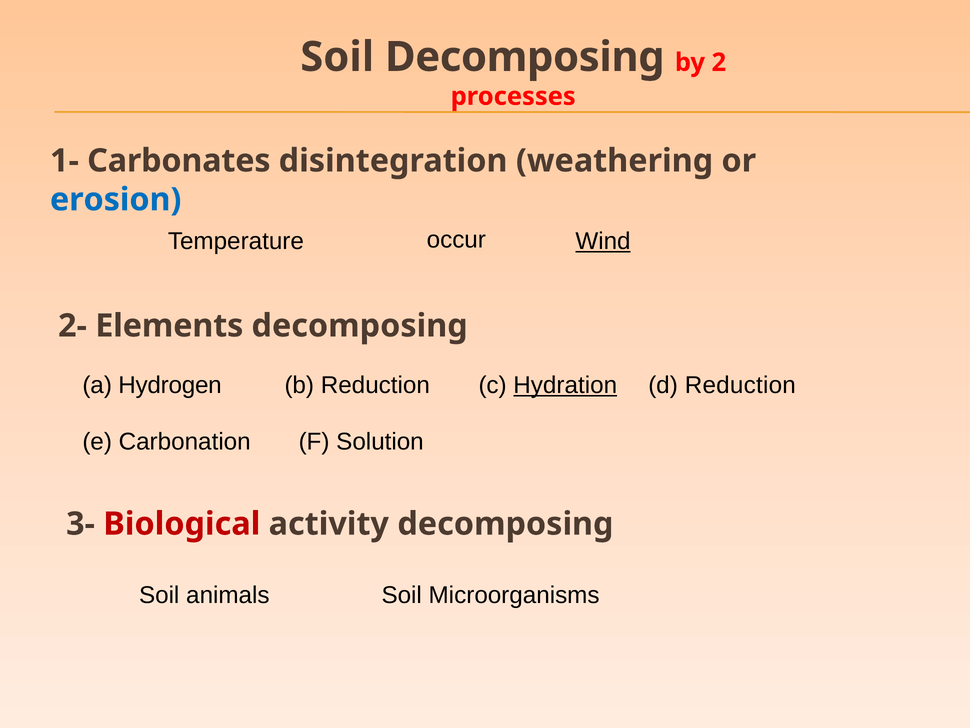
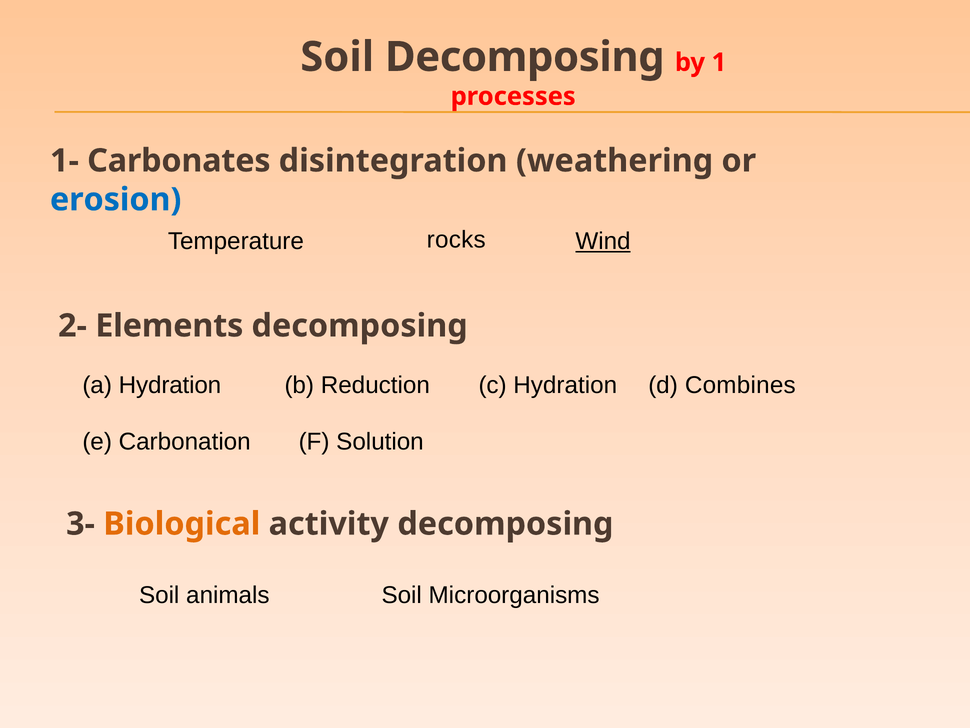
2: 2 -> 1
occur: occur -> rocks
a Hydrogen: Hydrogen -> Hydration
Hydration at (565, 385) underline: present -> none
d Reduction: Reduction -> Combines
Biological colour: red -> orange
